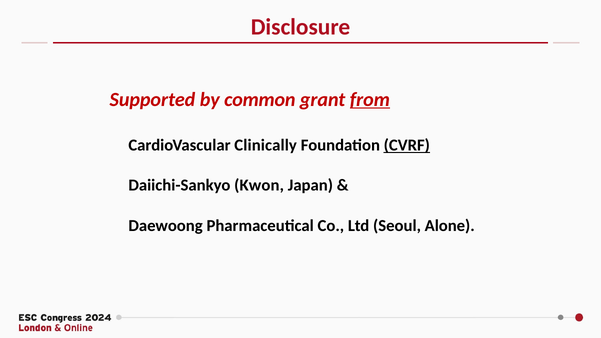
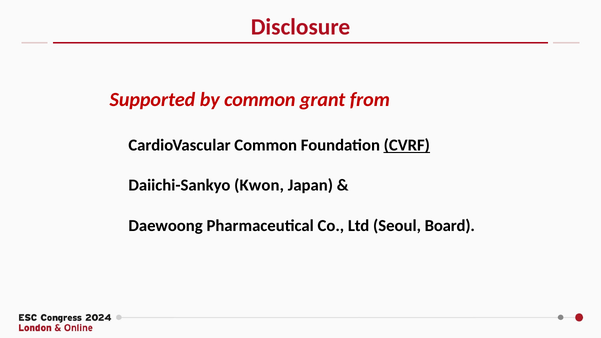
from underline: present -> none
CardioVascular Clinically: Clinically -> Common
Alone: Alone -> Board
